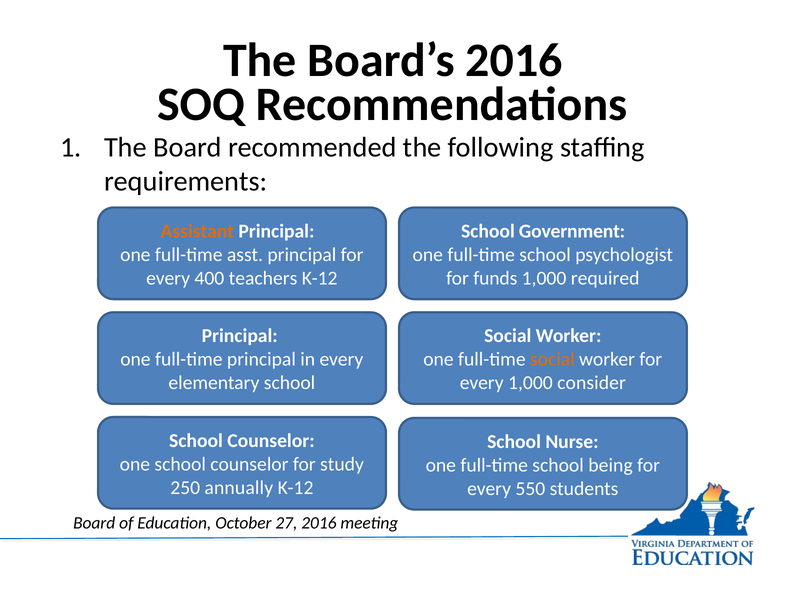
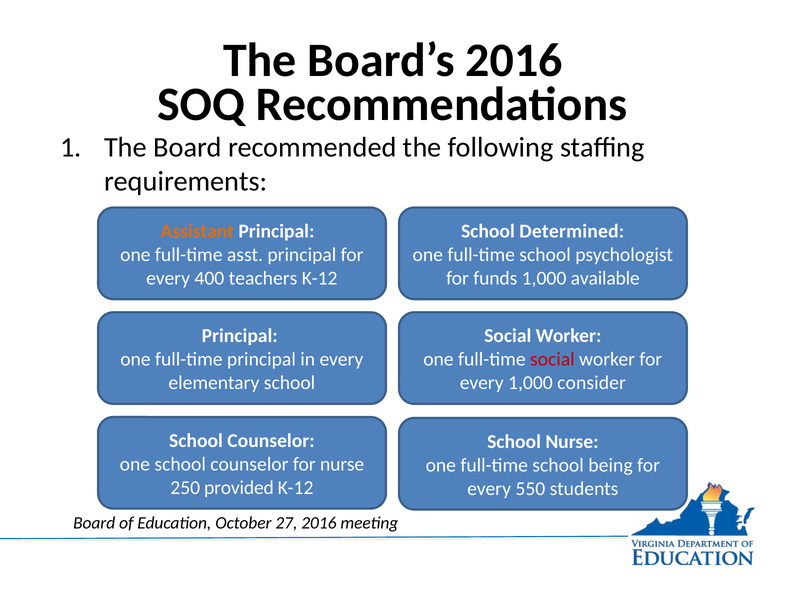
Government: Government -> Determined
required: required -> available
social at (552, 359) colour: orange -> red
for study: study -> nurse
annually: annually -> provided
